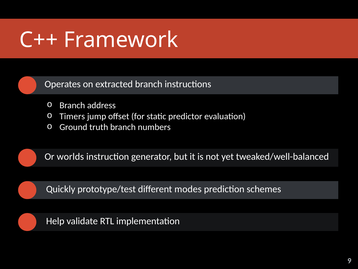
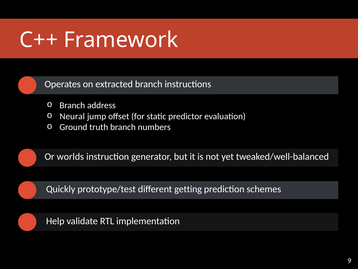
Timers: Timers -> Neural
modes: modes -> getting
